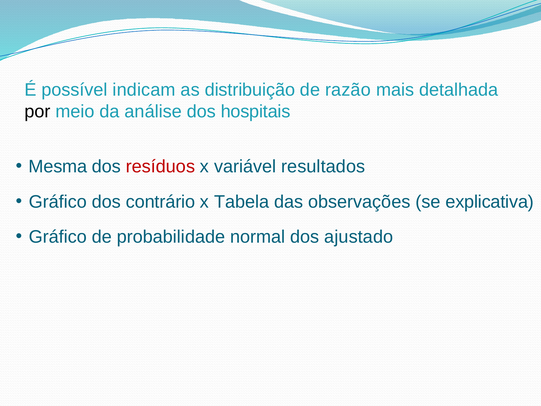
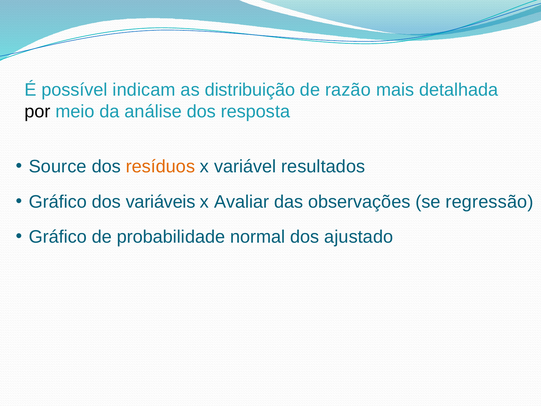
hospitais: hospitais -> resposta
Mesma: Mesma -> Source
resíduos colour: red -> orange
contrário: contrário -> variáveis
Tabela: Tabela -> Avaliar
explicativa: explicativa -> regressão
